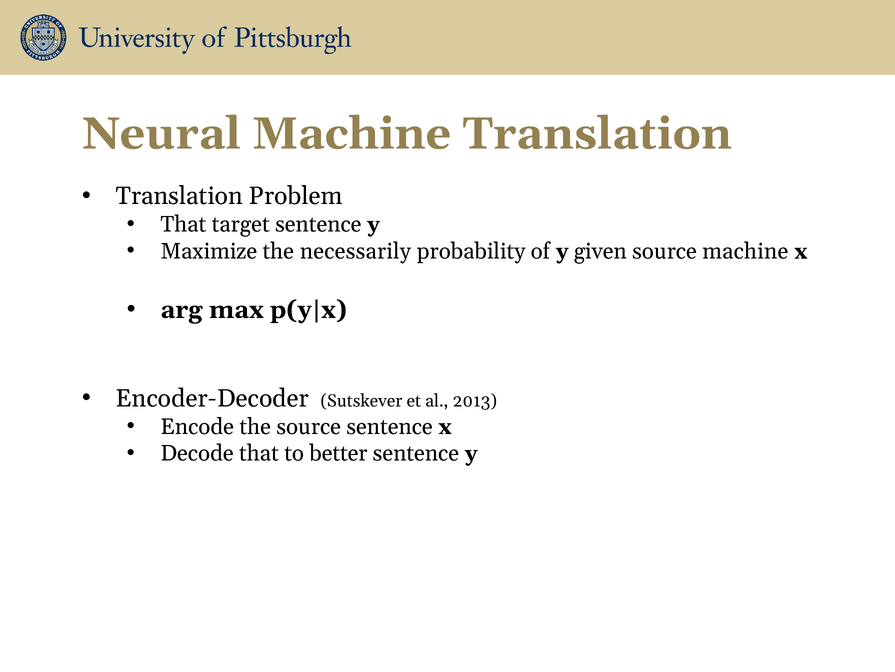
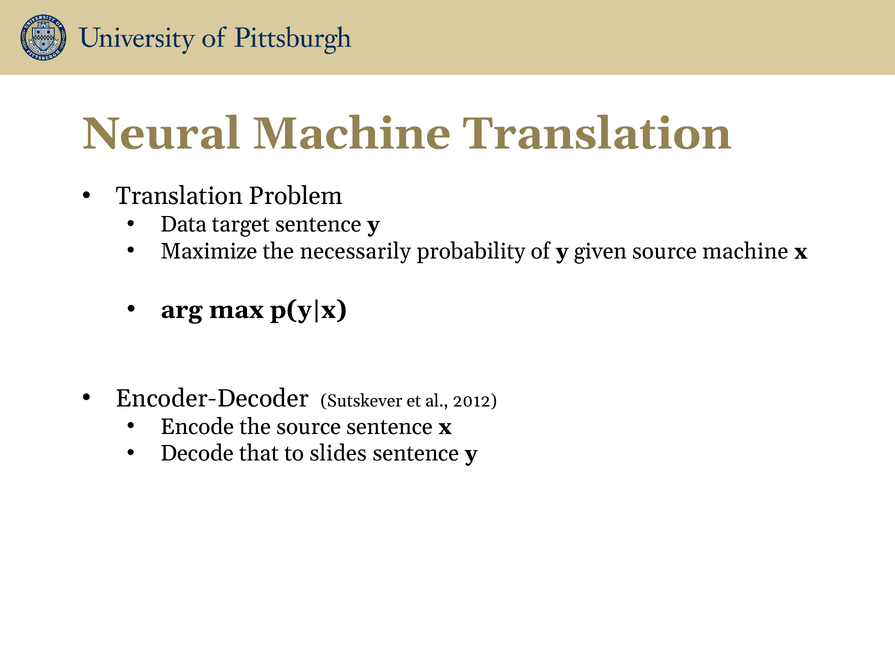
That at (183, 224): That -> Data
2013: 2013 -> 2012
better: better -> slides
